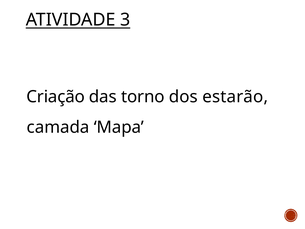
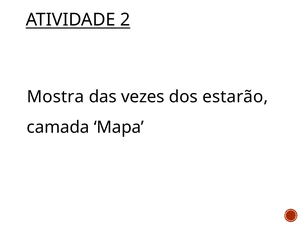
3: 3 -> 2
Criação: Criação -> Mostra
torno: torno -> vezes
